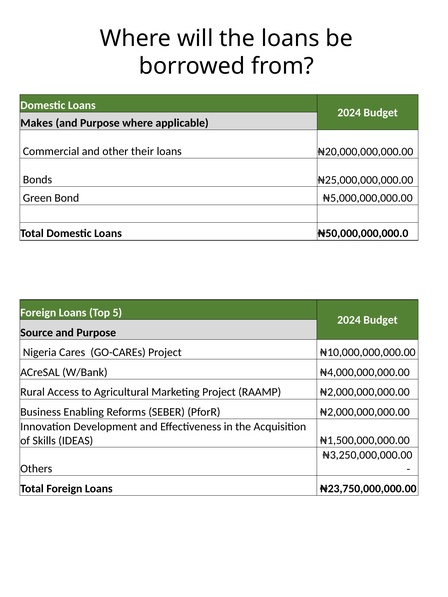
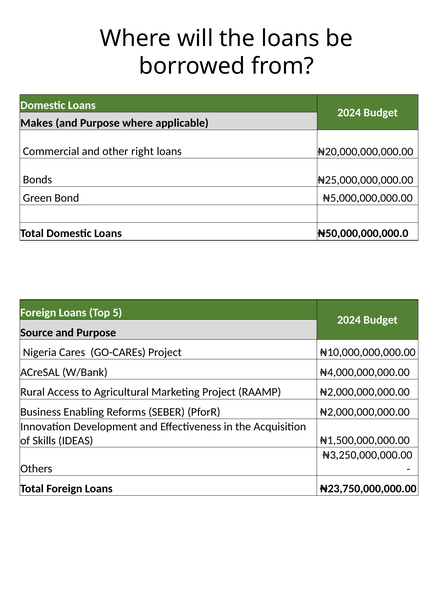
their: their -> right
